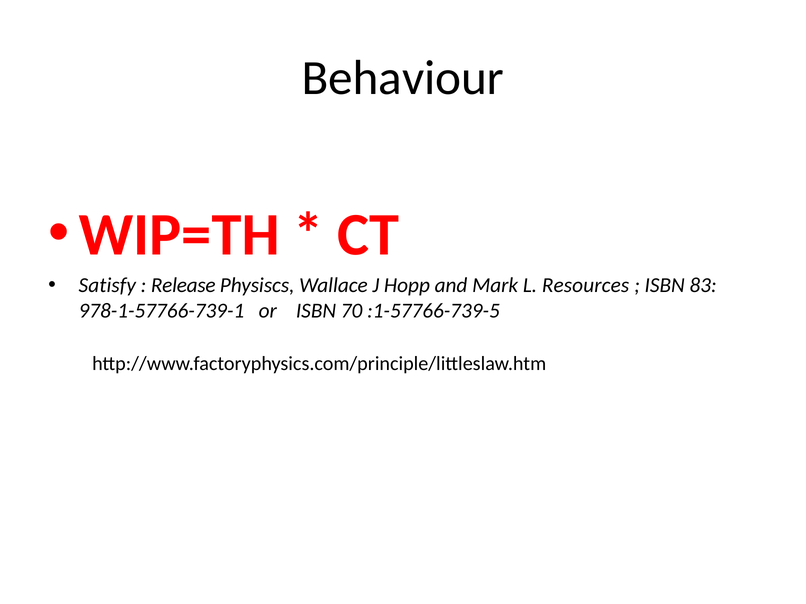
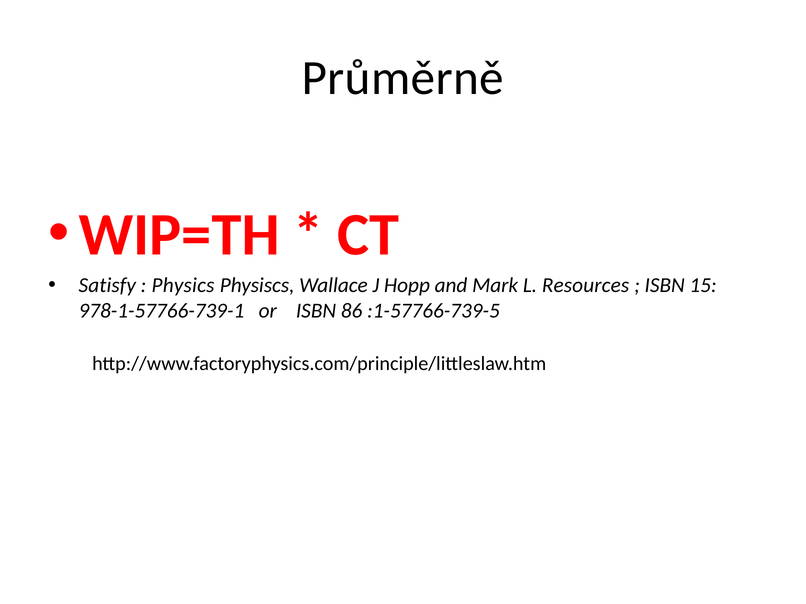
Behaviour: Behaviour -> Průměrně
Release: Release -> Physics
83: 83 -> 15
70: 70 -> 86
